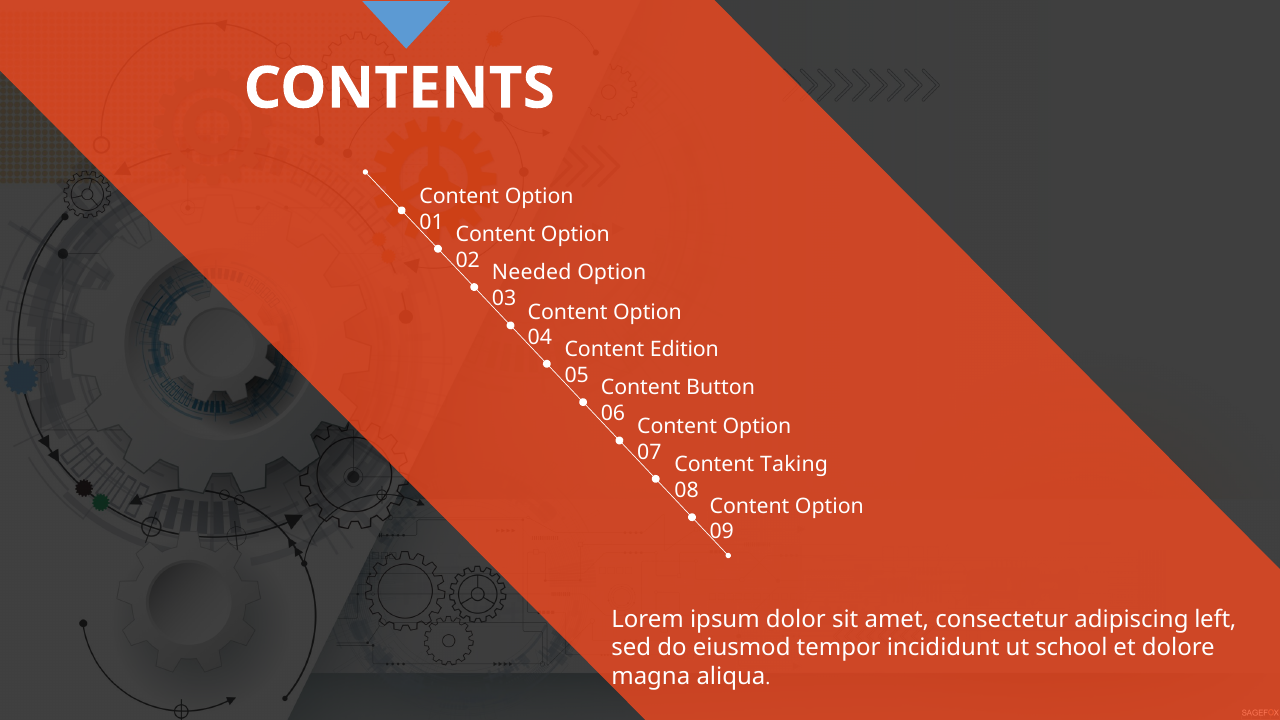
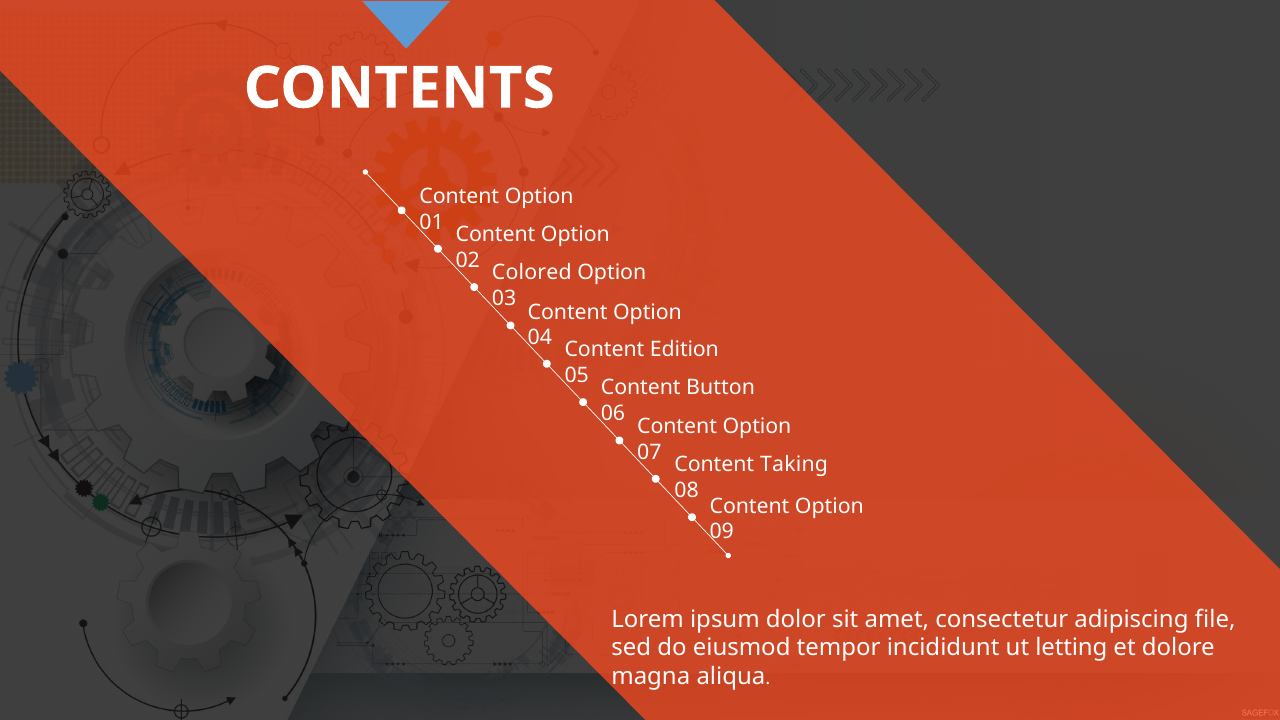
Needed: Needed -> Colored
left: left -> file
school: school -> letting
